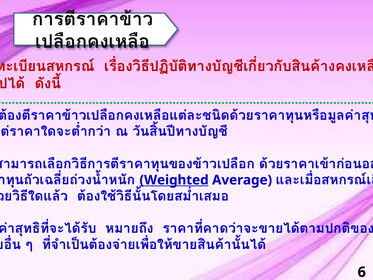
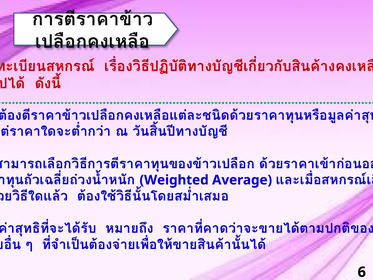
Weighted underline: present -> none
